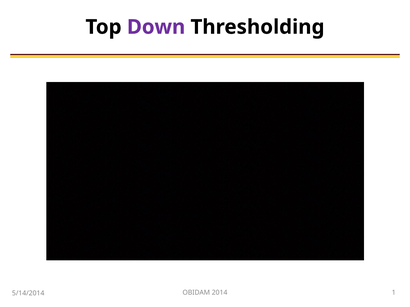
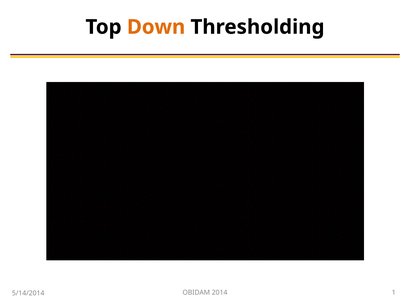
Down colour: purple -> orange
